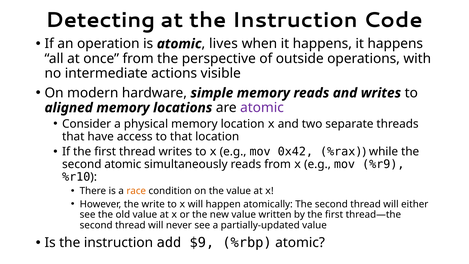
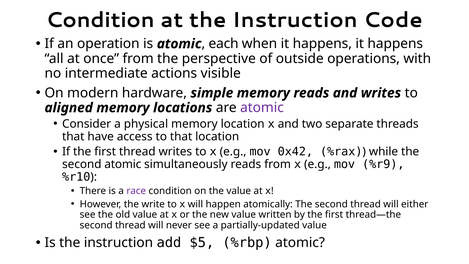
Detecting at (100, 20): Detecting -> Condition
lives: lives -> each
race colour: orange -> purple
$9: $9 -> $5
